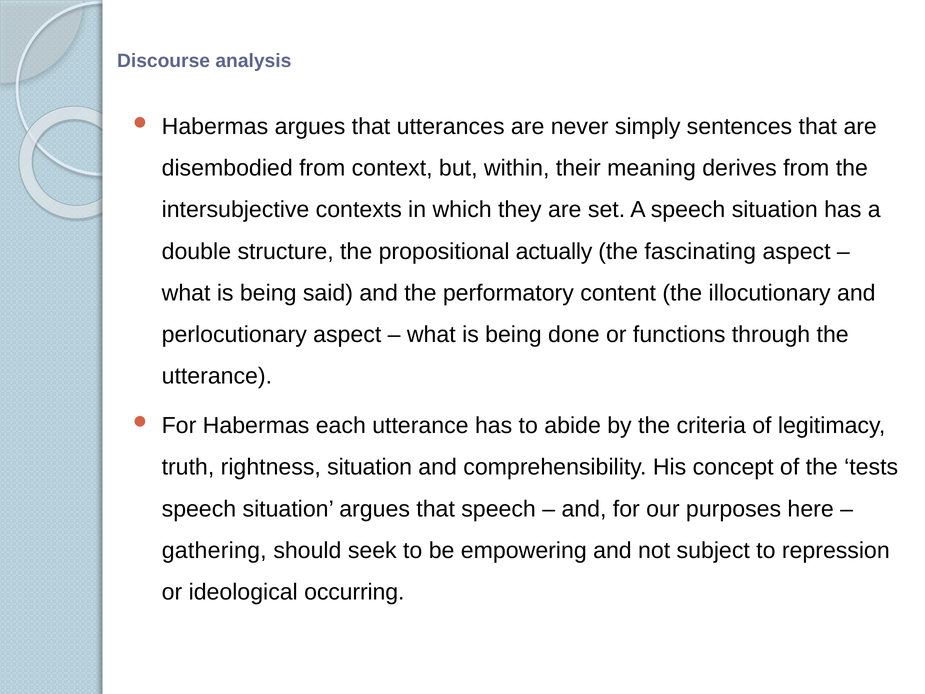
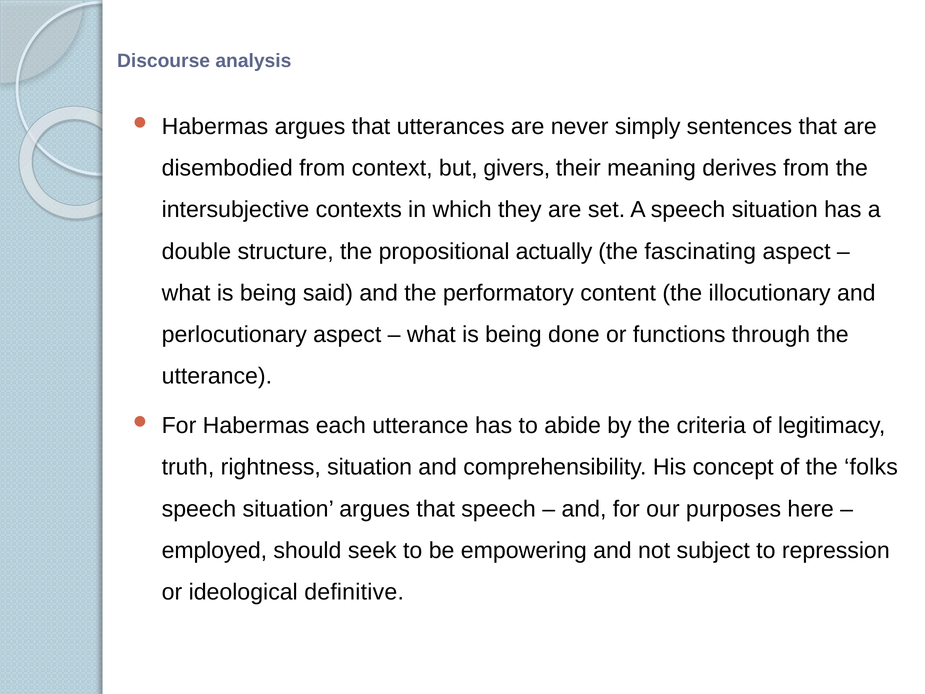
within: within -> givers
tests: tests -> folks
gathering: gathering -> employed
occurring: occurring -> deﬁnitive
